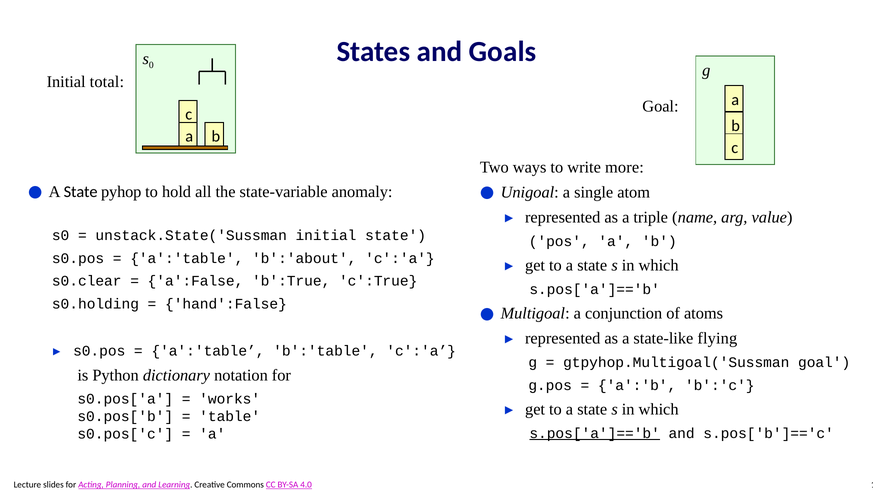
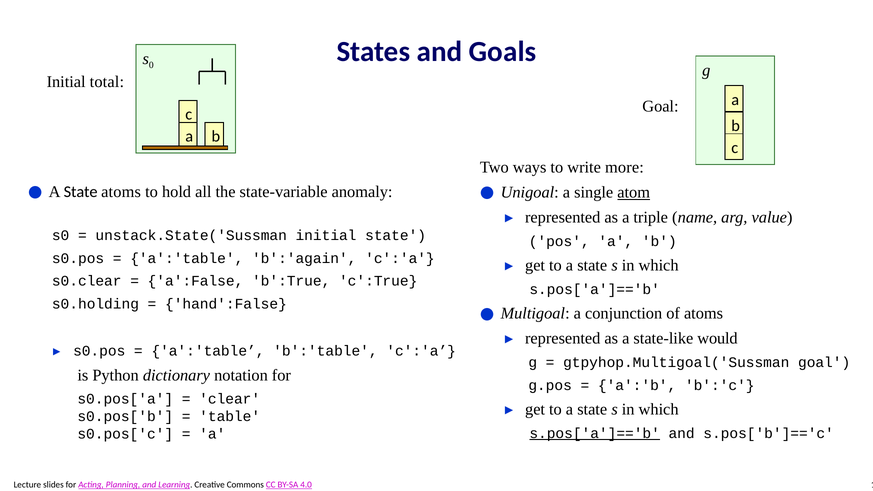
State pyhop: pyhop -> atoms
atom underline: none -> present
b':'about: b':'about -> b':'again
flying: flying -> would
works: works -> clear
